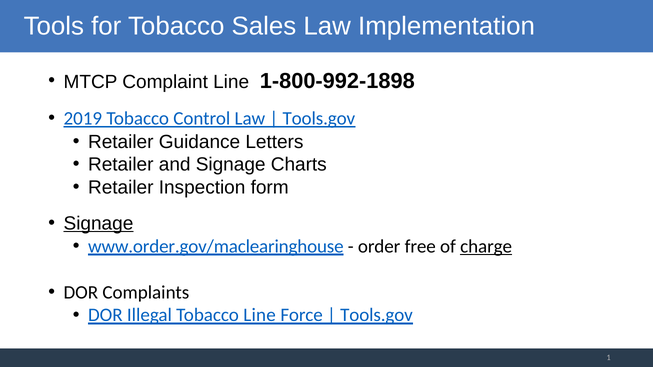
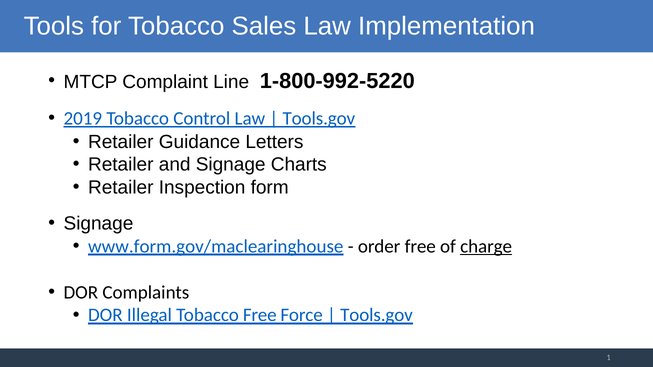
1-800-992-1898: 1-800-992-1898 -> 1-800-992-5220
Signage at (98, 224) underline: present -> none
www.order.gov/maclearinghouse: www.order.gov/maclearinghouse -> www.form.gov/maclearinghouse
Tobacco Line: Line -> Free
